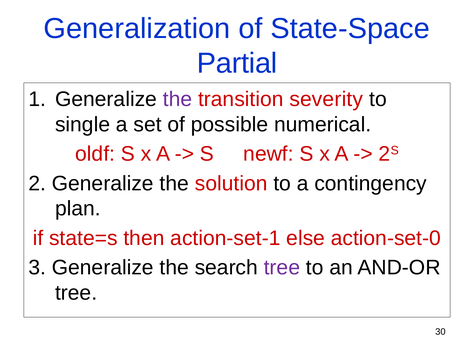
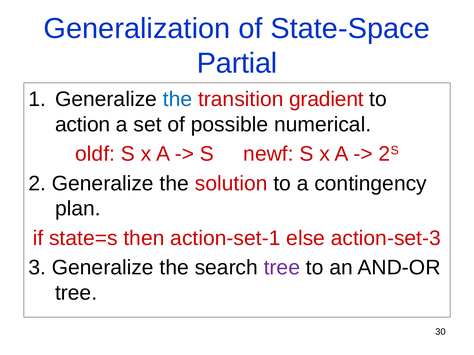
the at (177, 99) colour: purple -> blue
severity: severity -> gradient
single: single -> action
action-set-0: action-set-0 -> action-set-3
